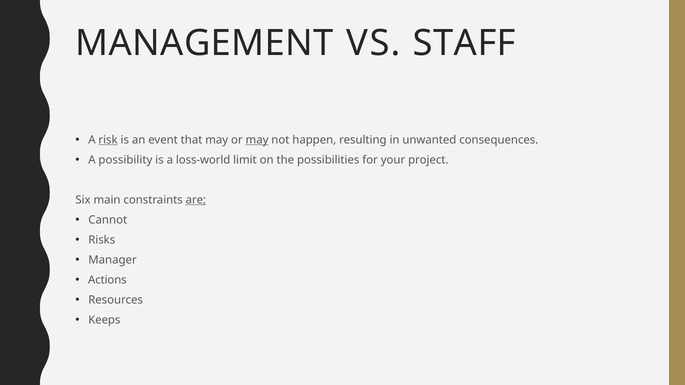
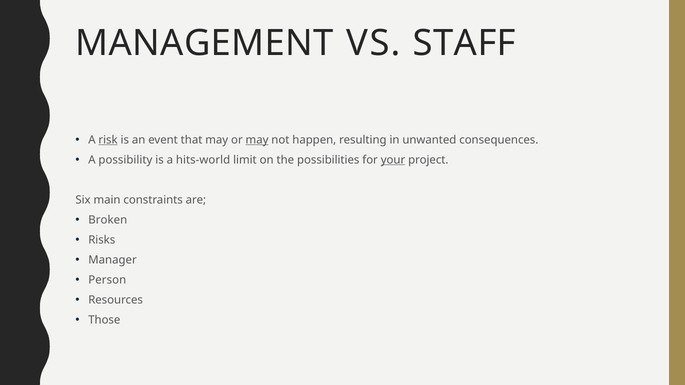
loss-world: loss-world -> hits-world
your underline: none -> present
are underline: present -> none
Cannot: Cannot -> Broken
Actions: Actions -> Person
Keeps: Keeps -> Those
